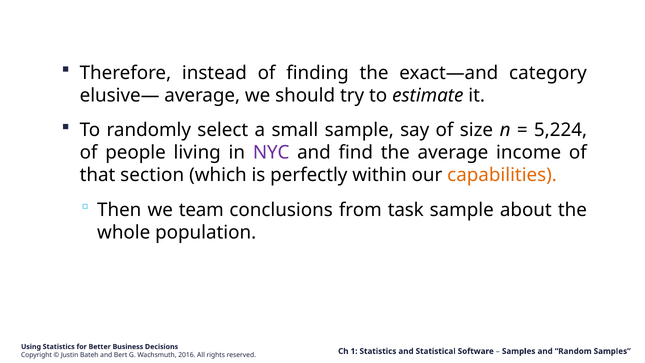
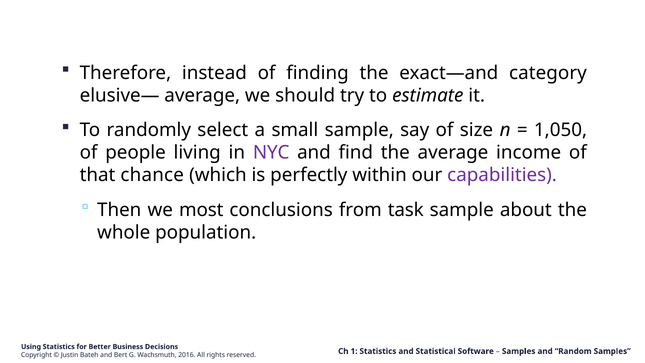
5,224: 5,224 -> 1,050
section: section -> chance
capabilities colour: orange -> purple
team: team -> most
